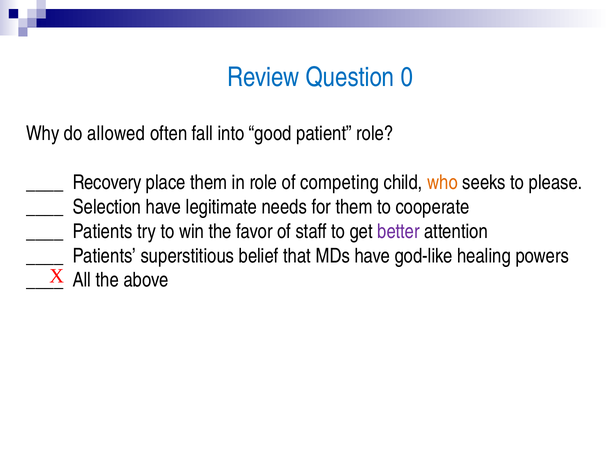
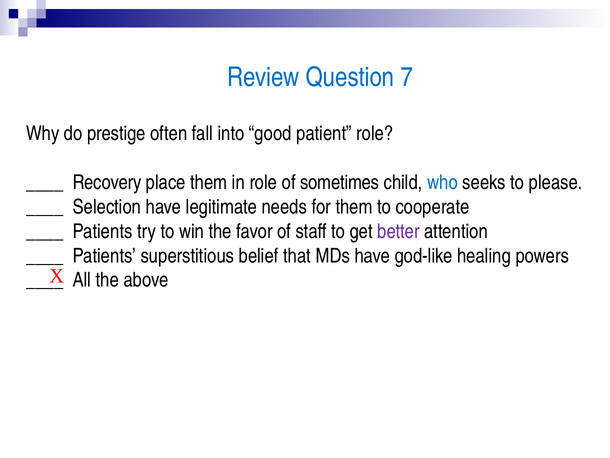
0: 0 -> 7
allowed: allowed -> prestige
competing: competing -> sometimes
who colour: orange -> blue
